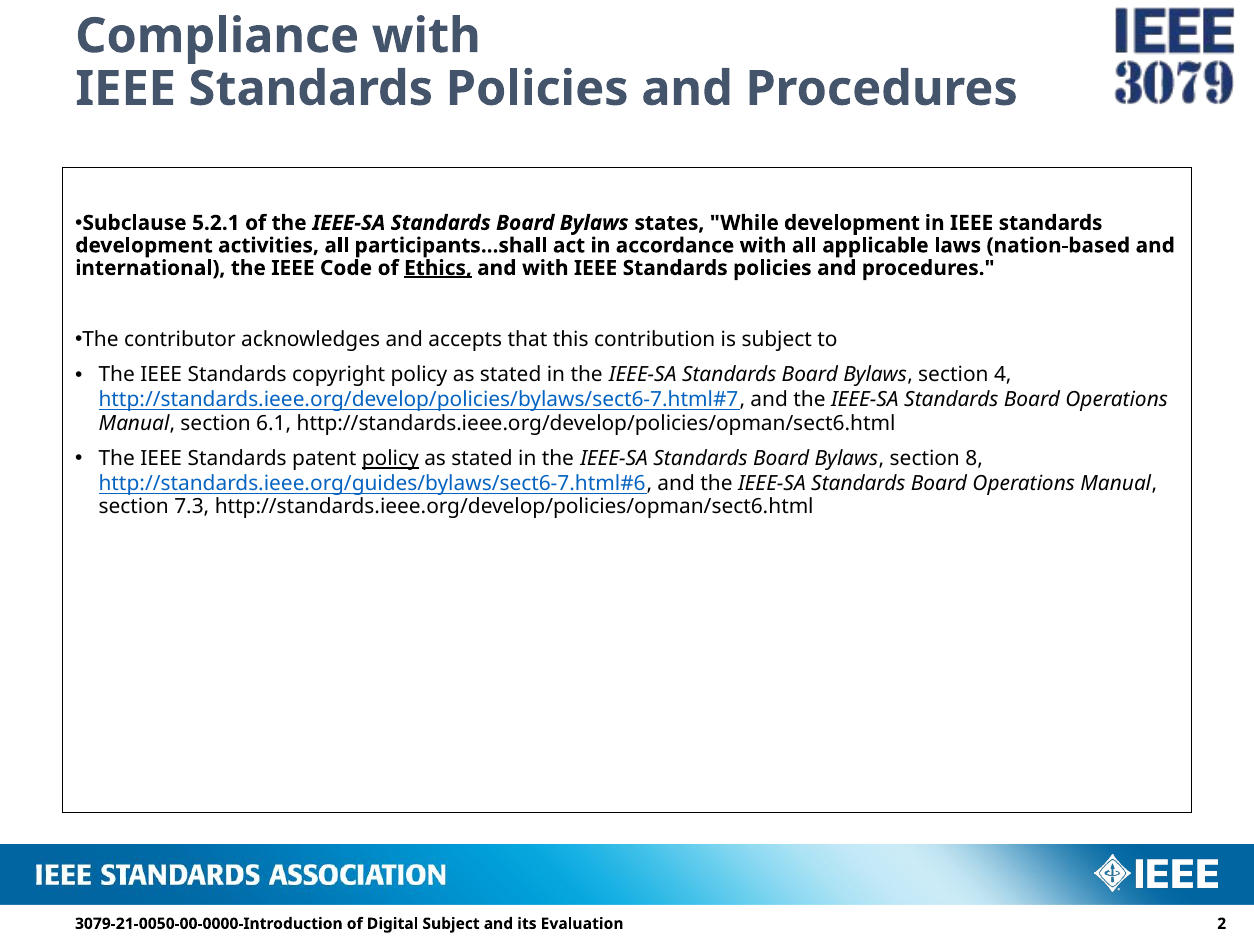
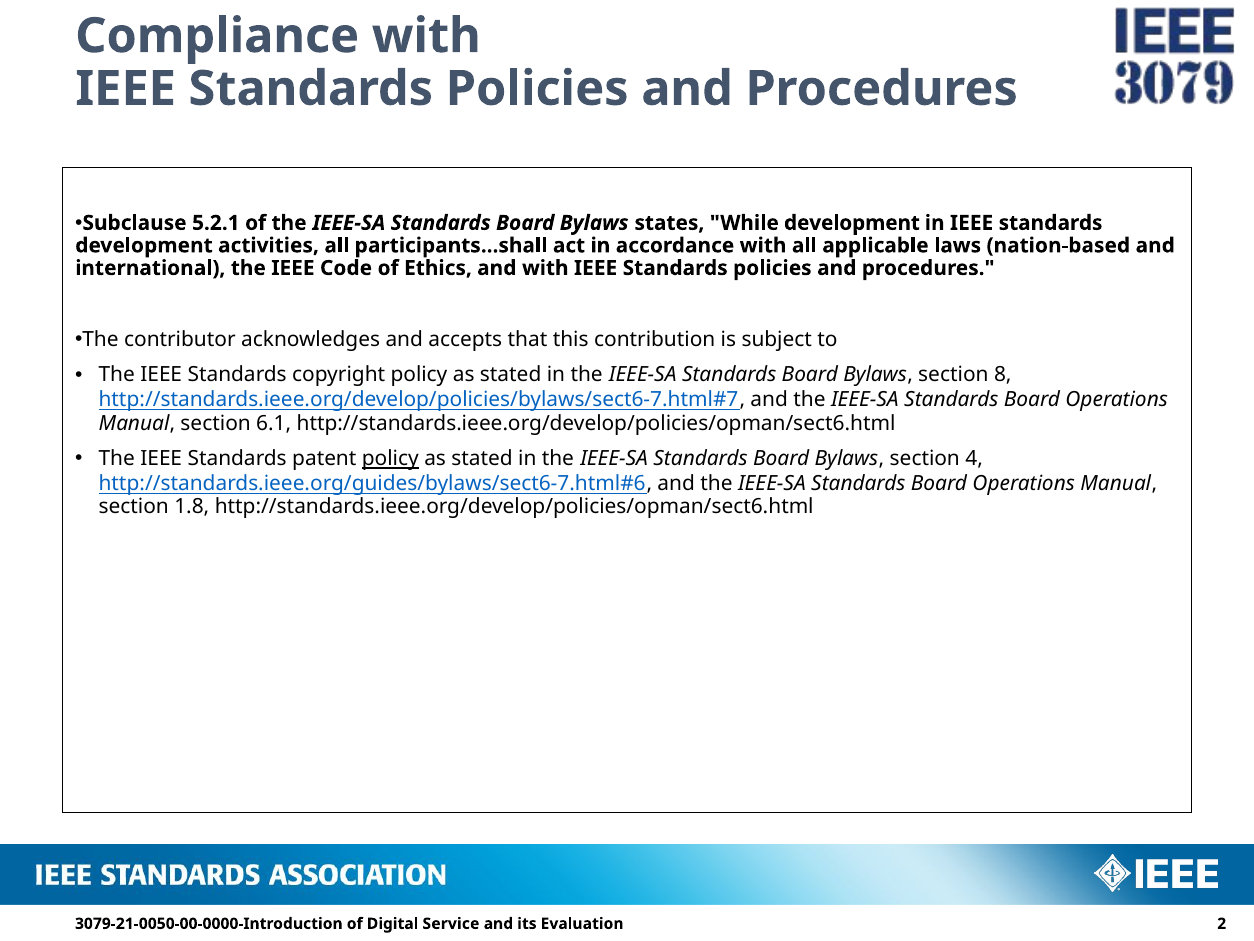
Ethics underline: present -> none
4: 4 -> 8
8: 8 -> 4
7.3: 7.3 -> 1.8
Digital Subject: Subject -> Service
